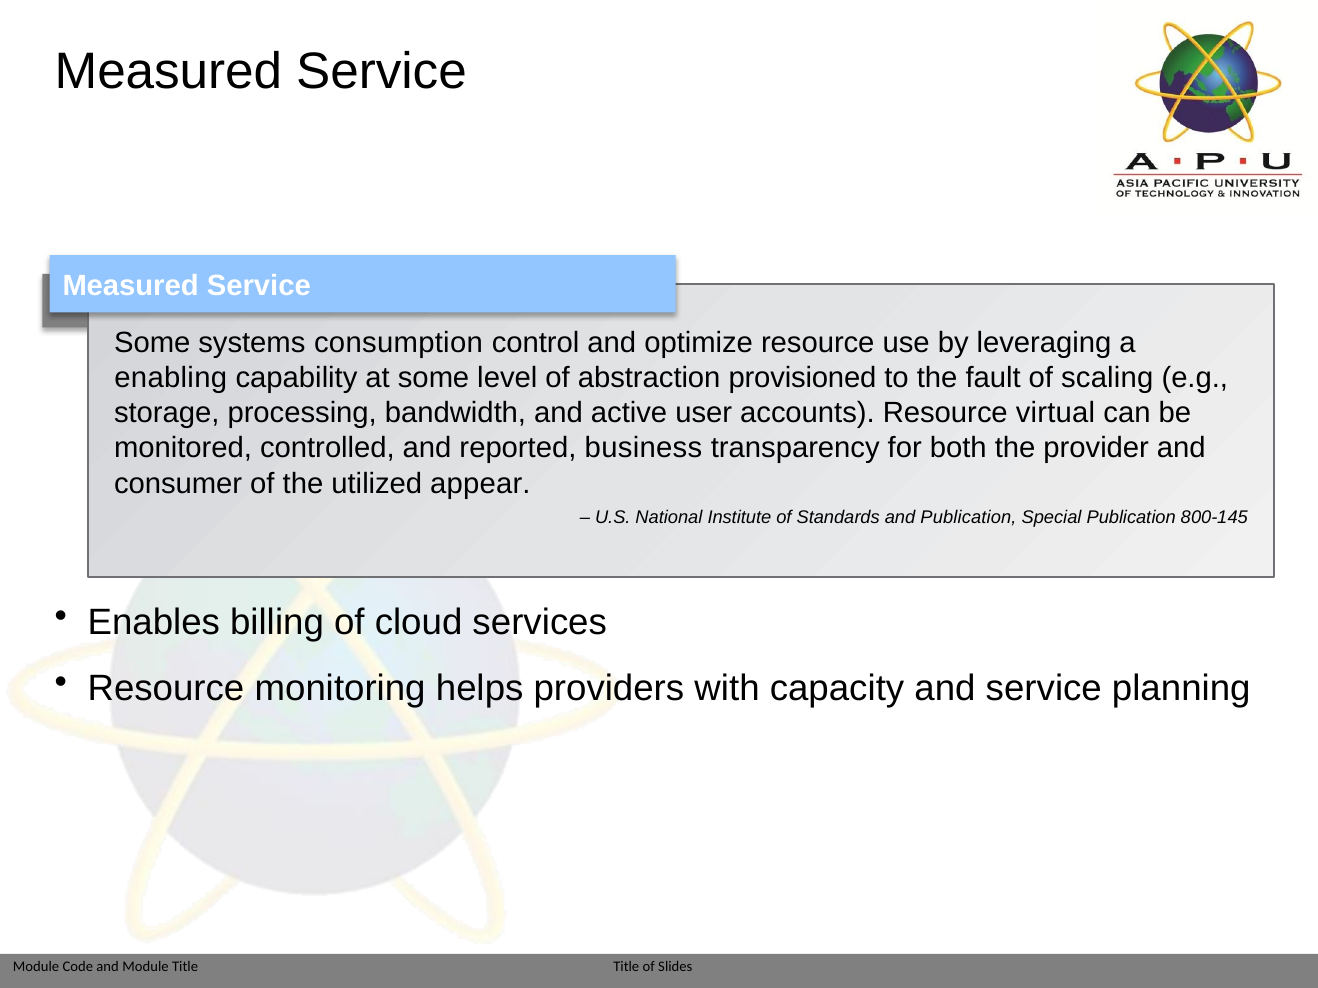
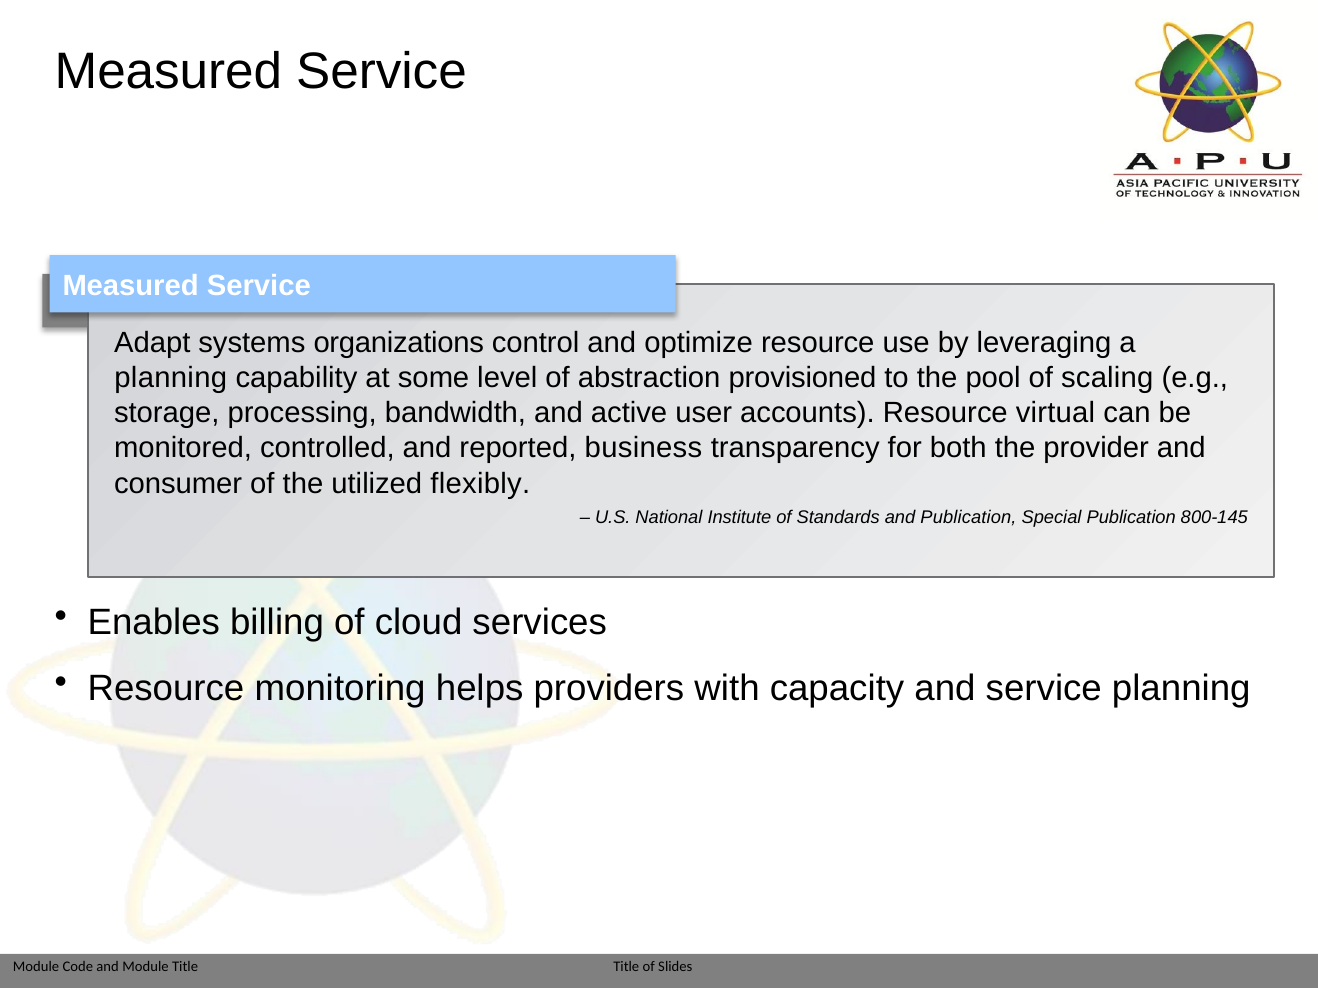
Some at (152, 343): Some -> Adapt
consumption: consumption -> organizations
enabling at (171, 378): enabling -> planning
fault: fault -> pool
appear: appear -> flexibly
